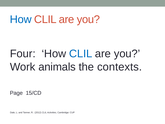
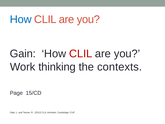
Four: Four -> Gain
CLIL at (81, 54) colour: blue -> red
animals: animals -> thinking
